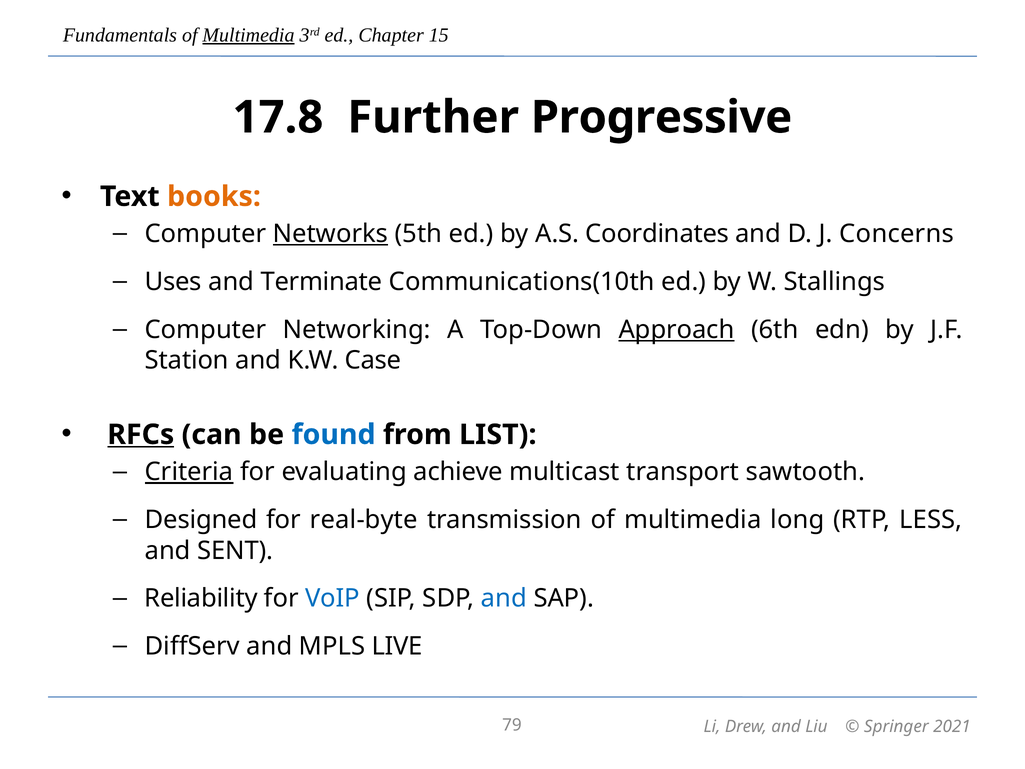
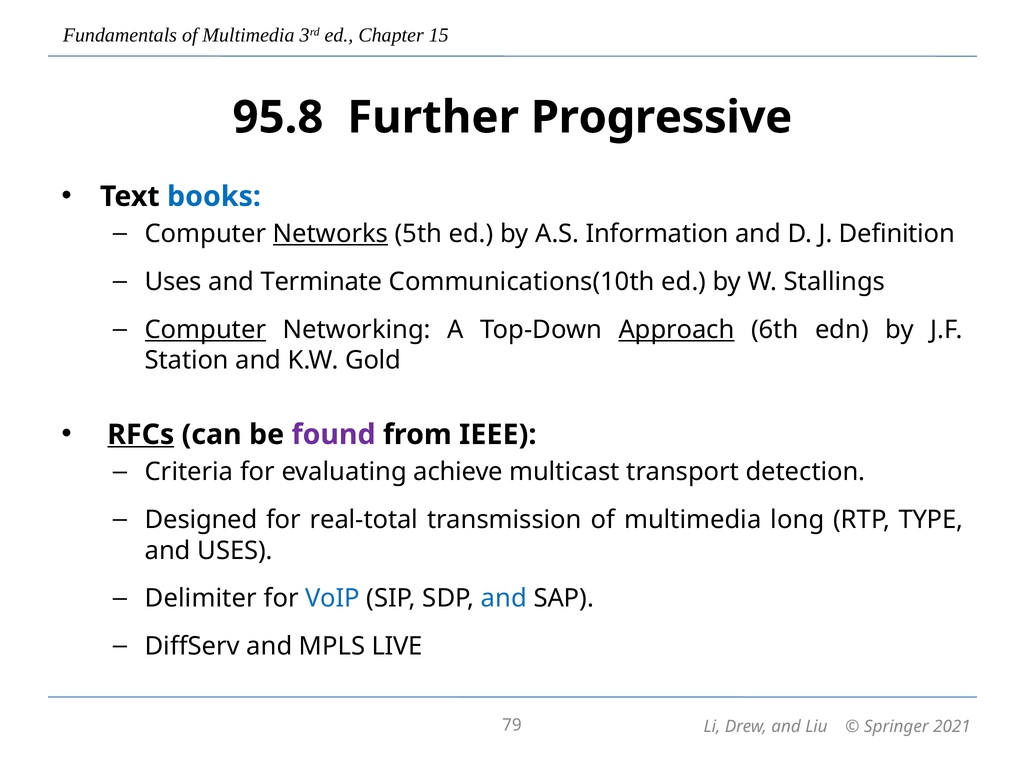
Multimedia at (248, 35) underline: present -> none
17.8: 17.8 -> 95.8
books colour: orange -> blue
Coordinates: Coordinates -> Information
Concerns: Concerns -> Definition
Computer at (205, 329) underline: none -> present
Case: Case -> Gold
found colour: blue -> purple
LIST: LIST -> IEEE
Criteria underline: present -> none
sawtooth: sawtooth -> detection
real-byte: real-byte -> real-total
LESS: LESS -> TYPE
and SENT: SENT -> USES
Reliability: Reliability -> Delimiter
